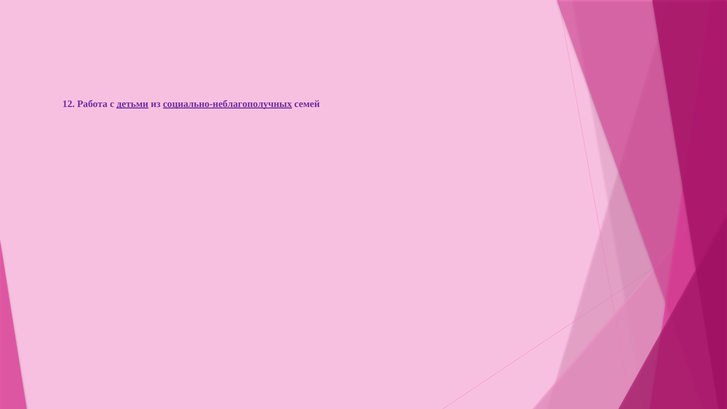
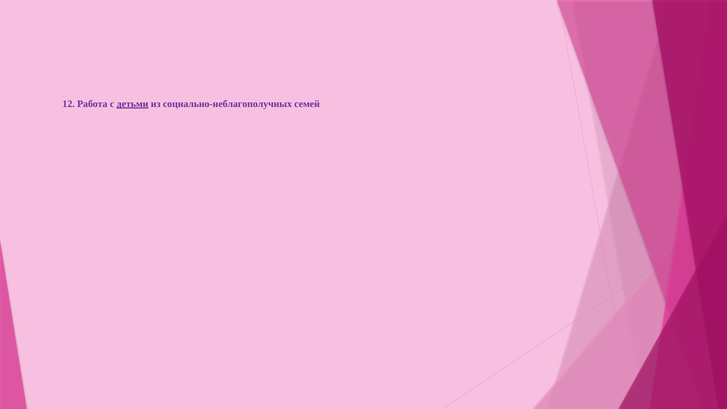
социально-неблагополучных underline: present -> none
